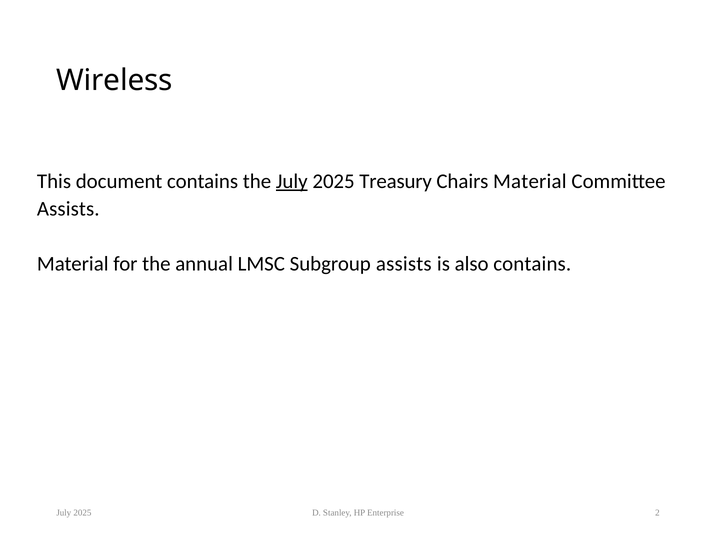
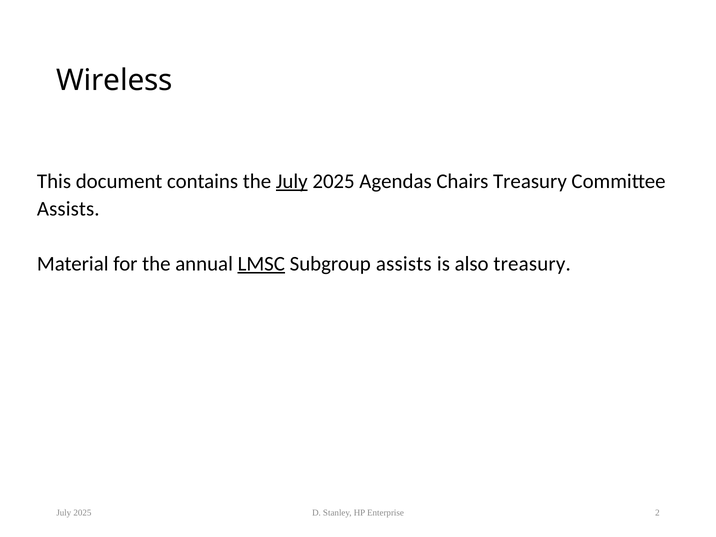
Treasury: Treasury -> Agendas
Chairs Material: Material -> Treasury
LMSC underline: none -> present
also contains: contains -> treasury
